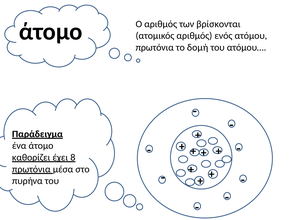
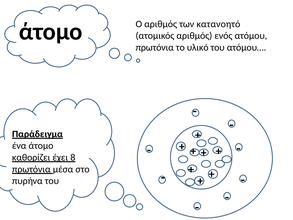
βρίσκονται: βρίσκονται -> κατανοητό
δομή: δομή -> υλικό
